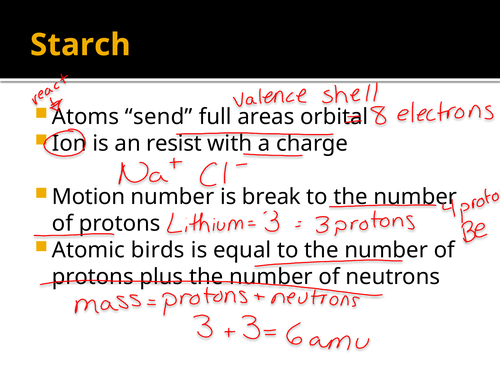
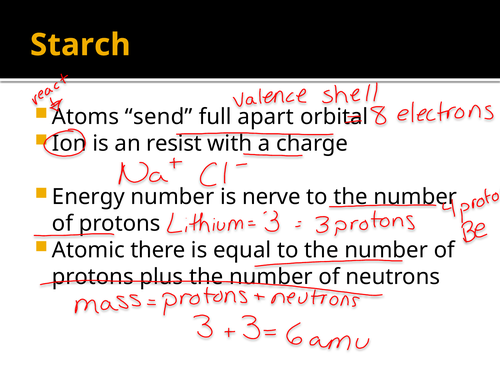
areas: areas -> apart
Motion: Motion -> Energy
break: break -> nerve
birds: birds -> there
